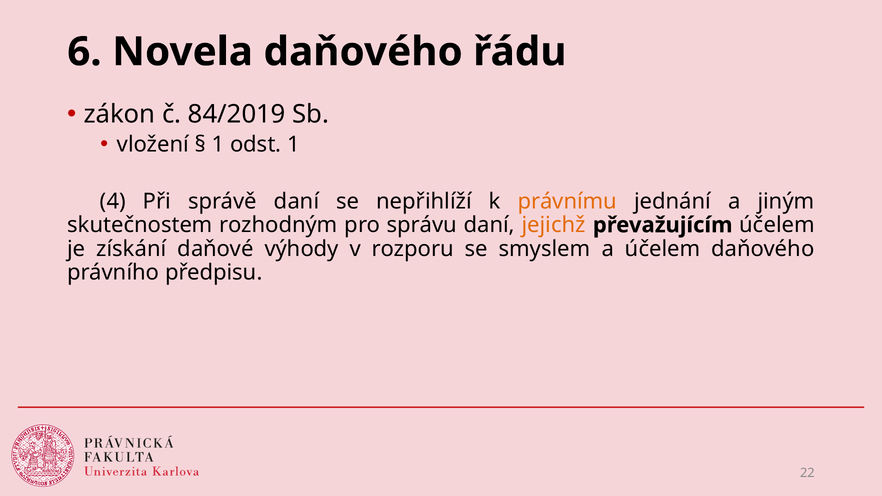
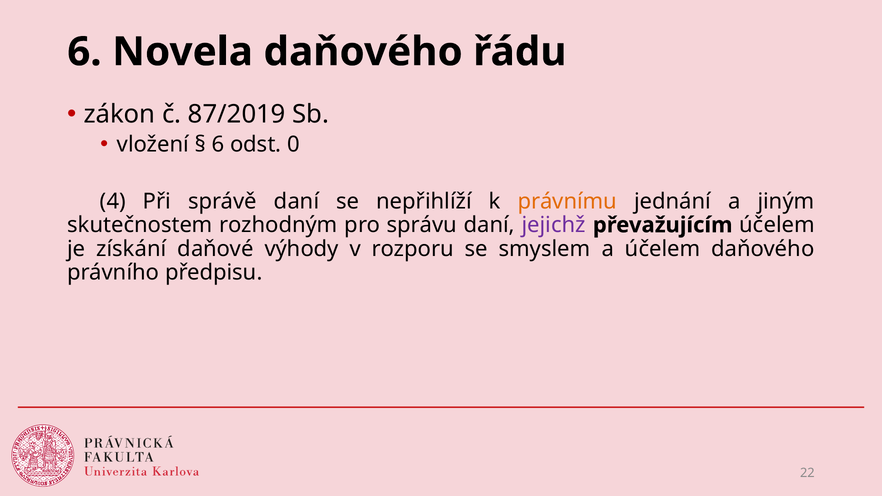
84/2019: 84/2019 -> 87/2019
1 at (218, 144): 1 -> 6
odst 1: 1 -> 0
jejichž colour: orange -> purple
